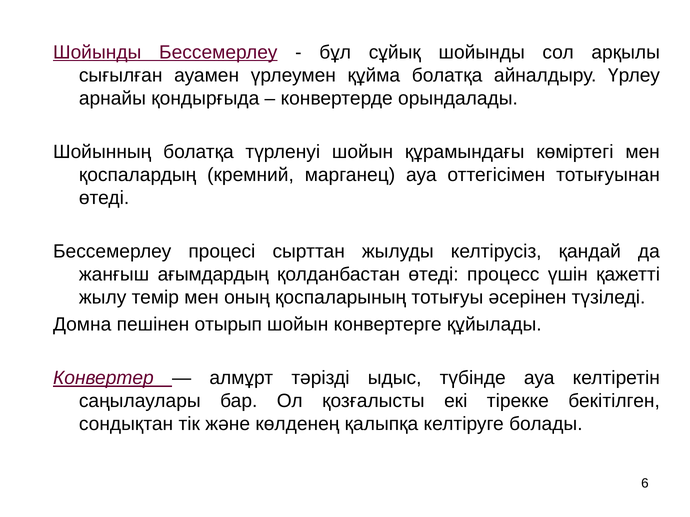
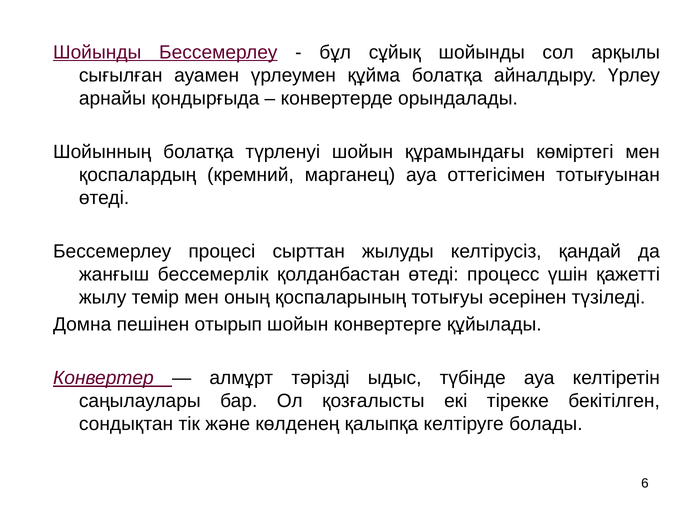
ағымдардың: ағымдардың -> бессемерлік
